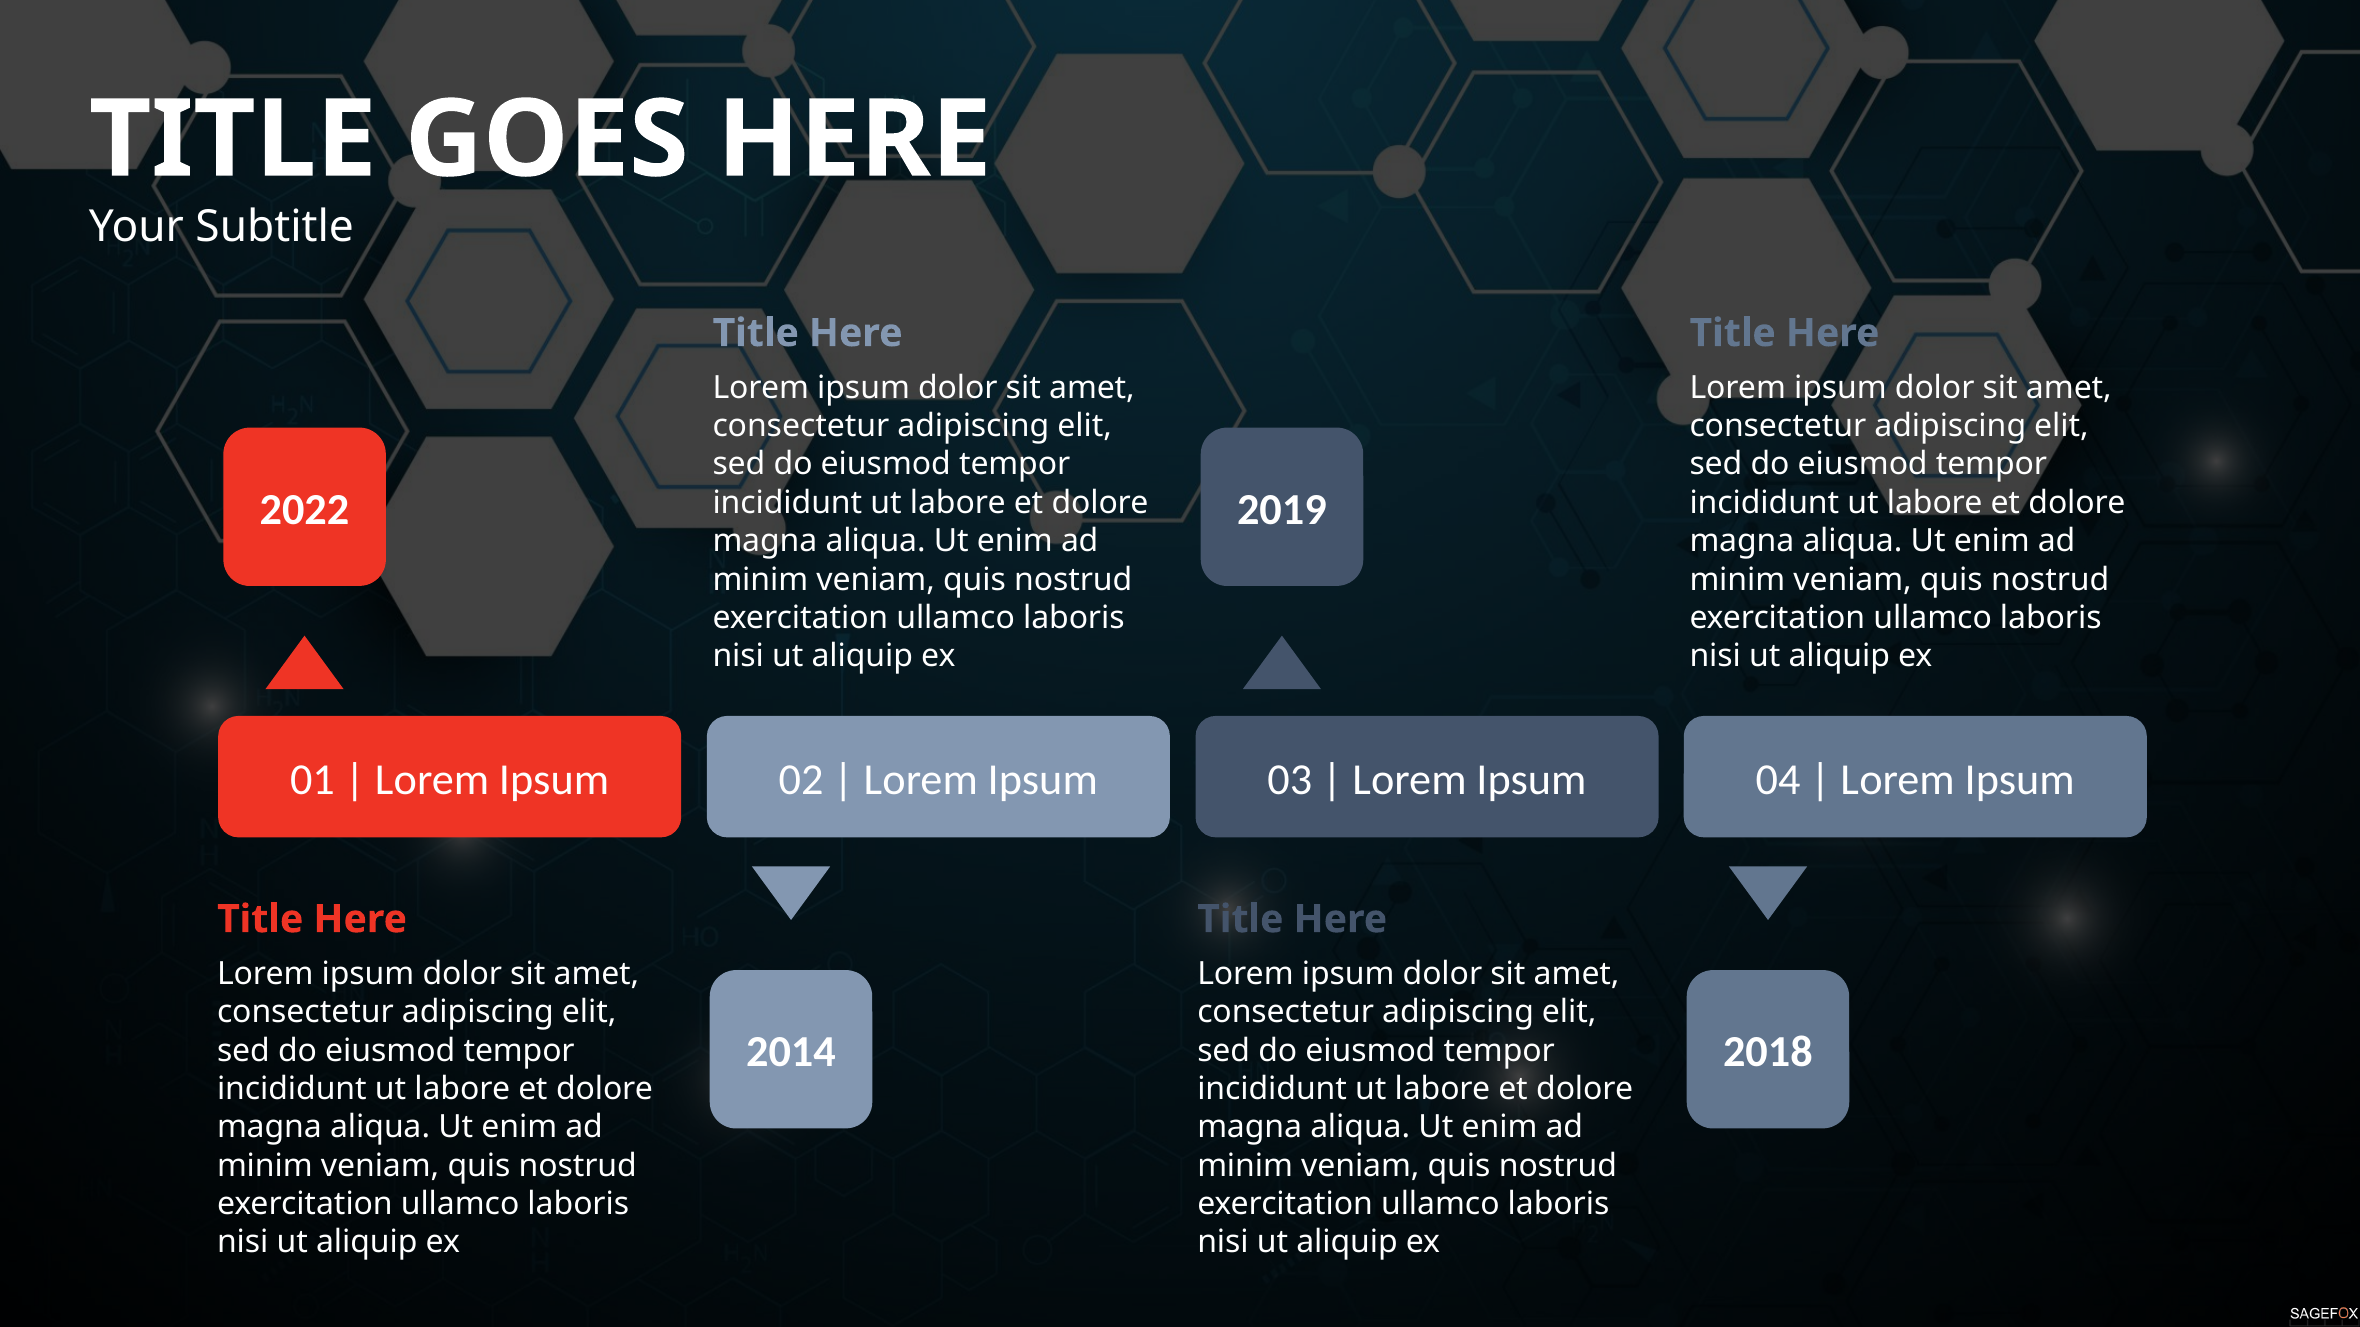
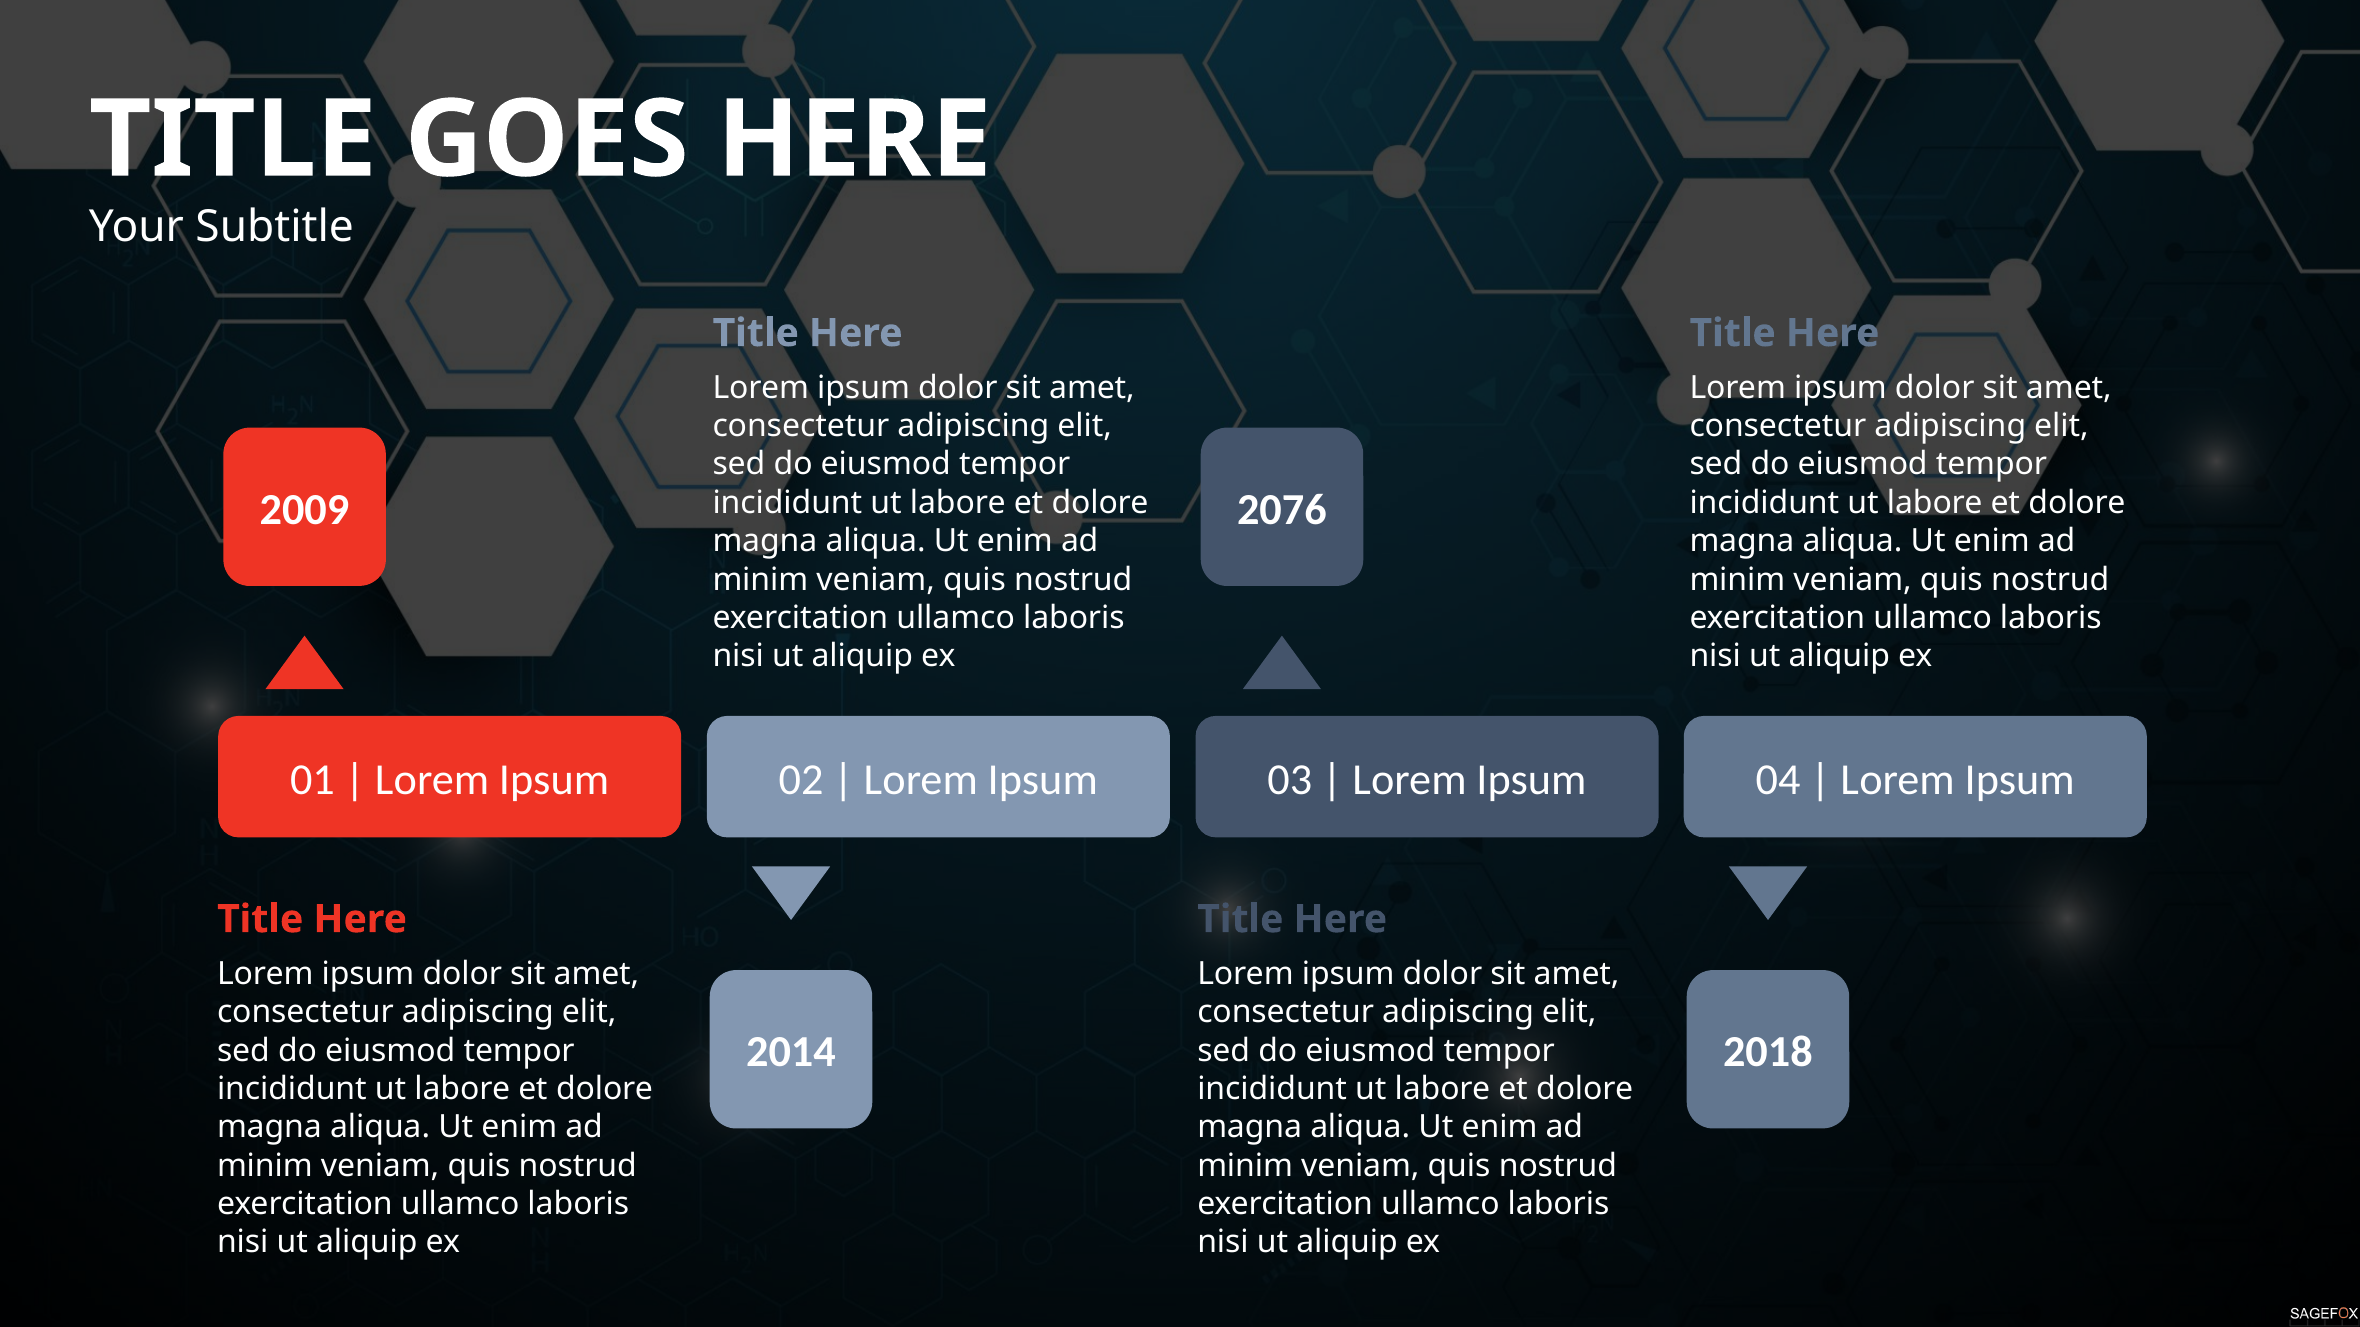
2022: 2022 -> 2009
2019: 2019 -> 2076
